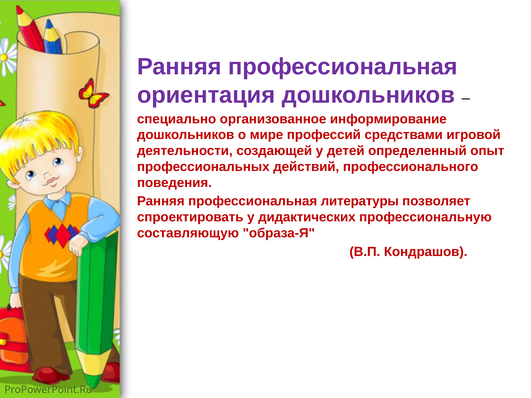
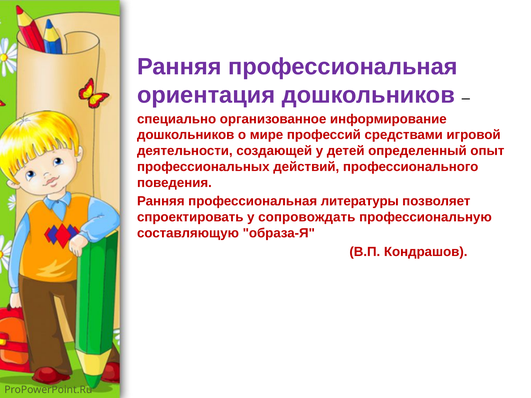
дидактических: дидактических -> сопровождать
